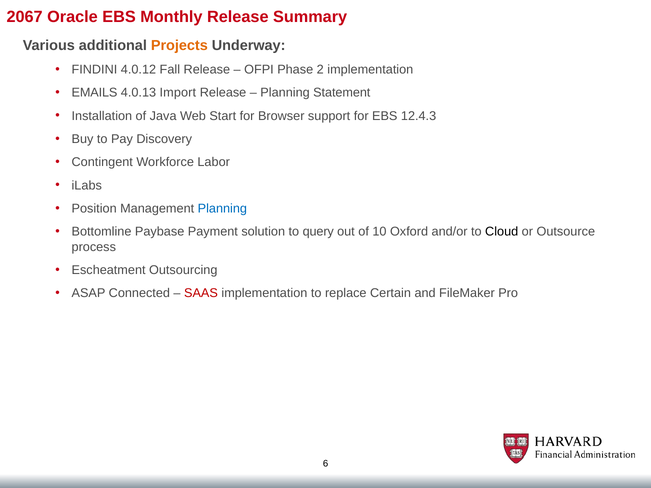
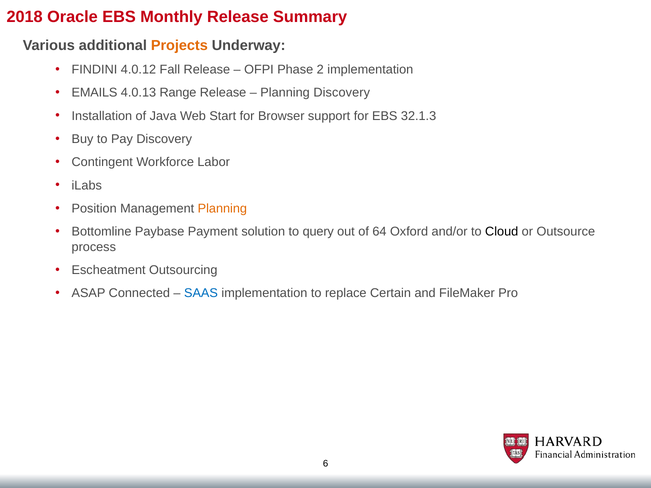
2067: 2067 -> 2018
Import: Import -> Range
Planning Statement: Statement -> Discovery
12.4.3: 12.4.3 -> 32.1.3
Planning at (222, 209) colour: blue -> orange
10: 10 -> 64
SAAS colour: red -> blue
